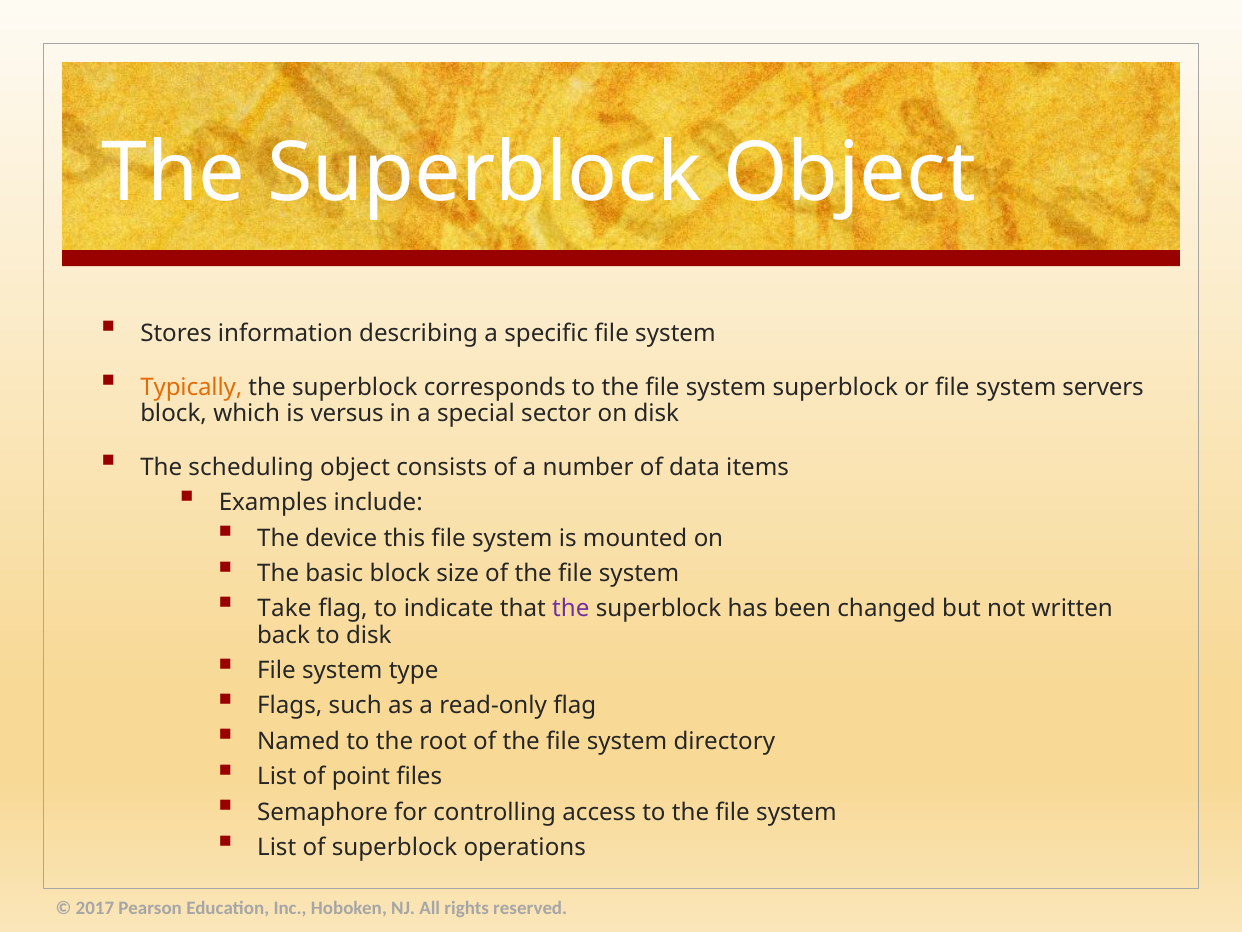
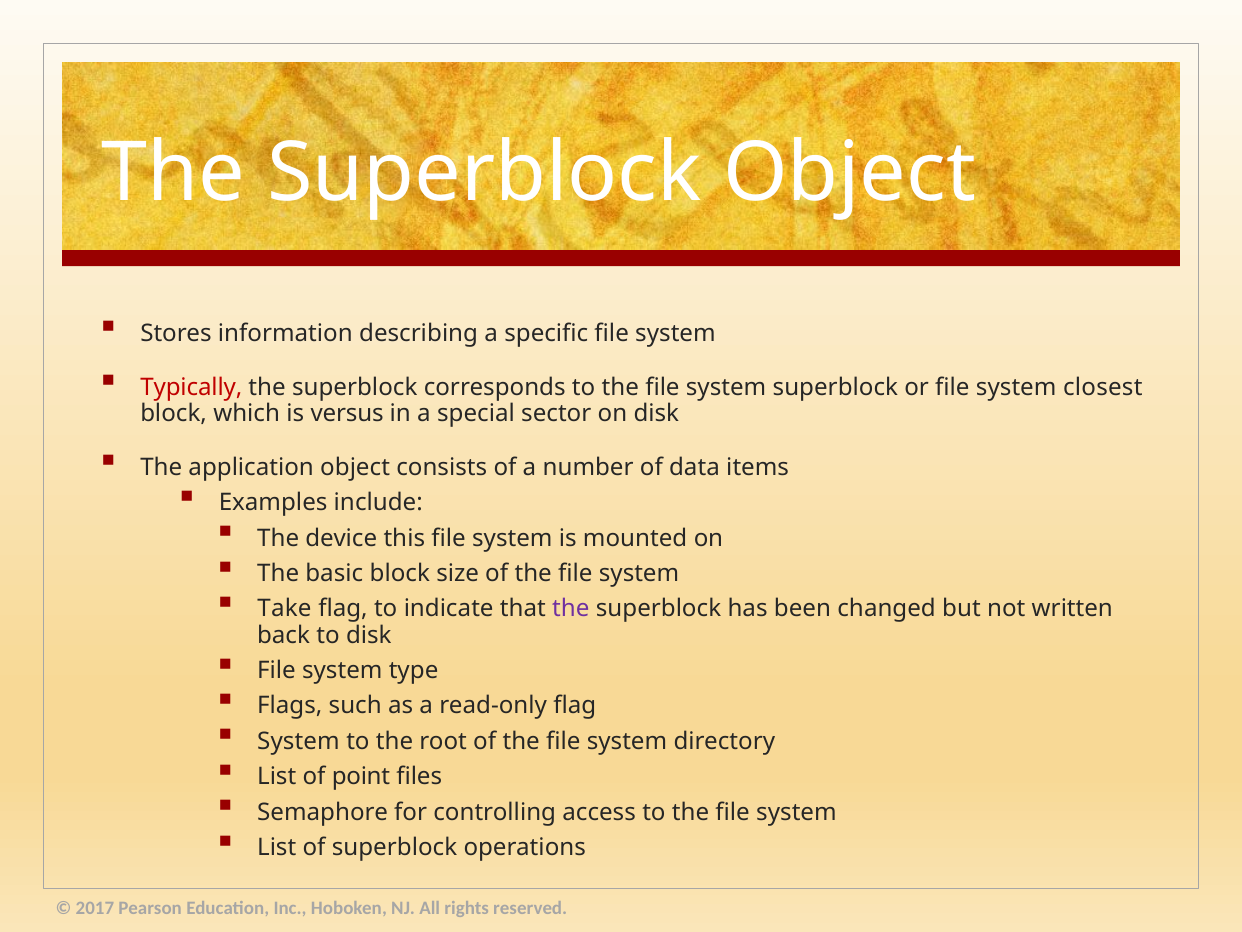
Typically colour: orange -> red
servers: servers -> closest
scheduling: scheduling -> application
Named at (299, 741): Named -> System
